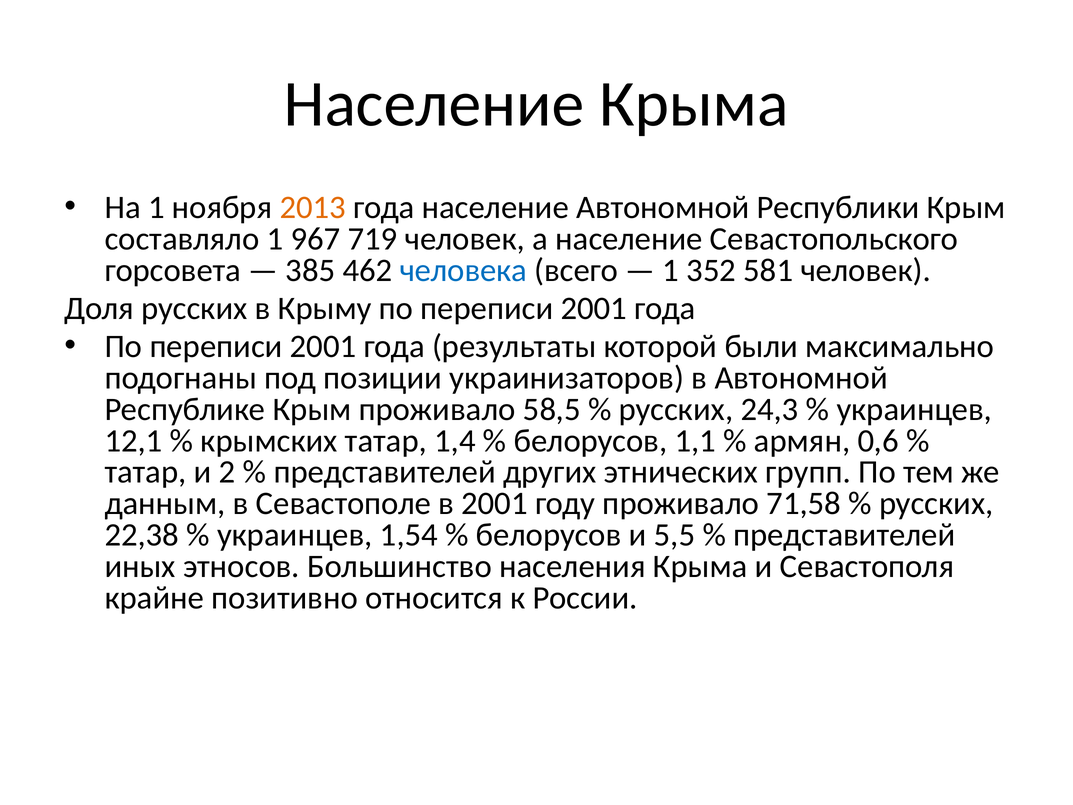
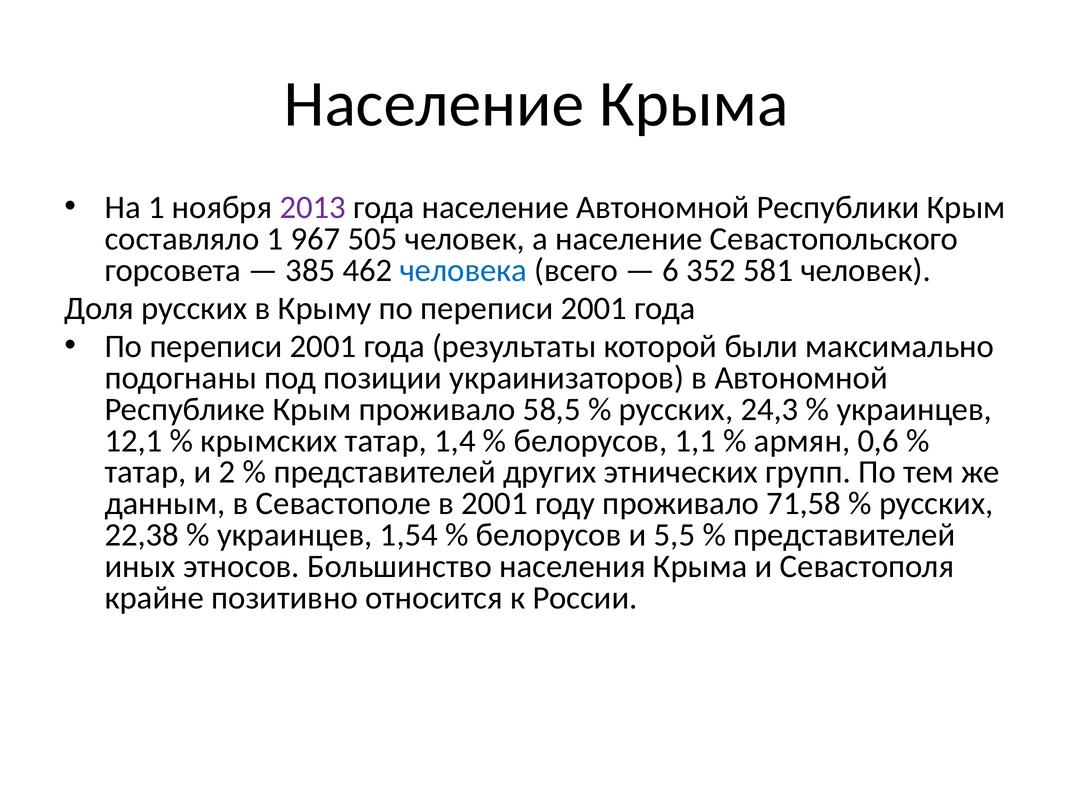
2013 colour: orange -> purple
719: 719 -> 505
1 at (671, 270): 1 -> 6
